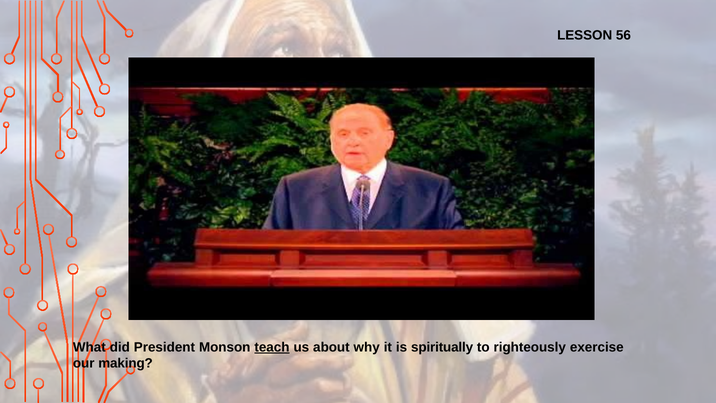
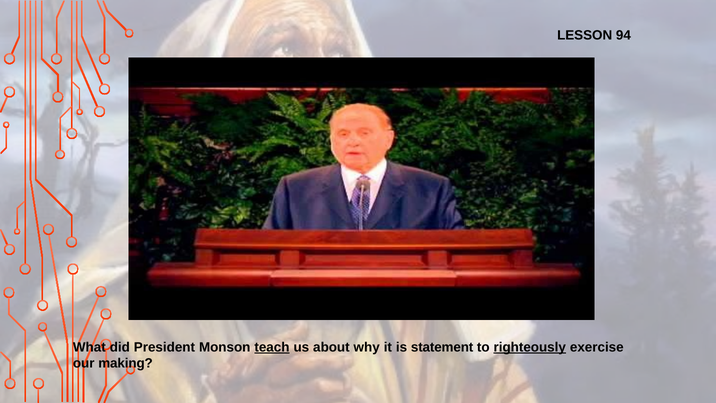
56: 56 -> 94
spiritually: spiritually -> statement
righteously underline: none -> present
